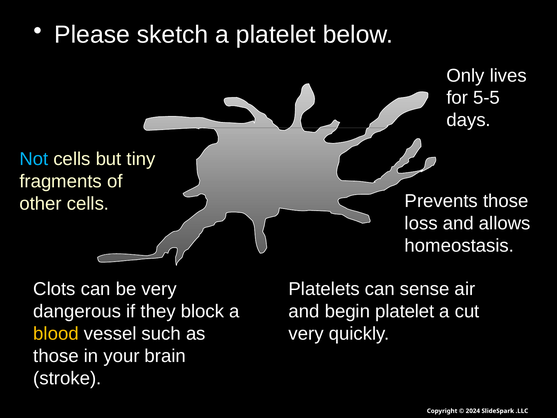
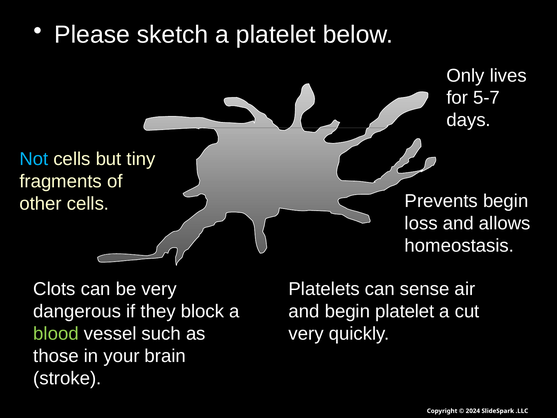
5-5: 5-5 -> 5-7
Prevents those: those -> begin
blood colour: yellow -> light green
